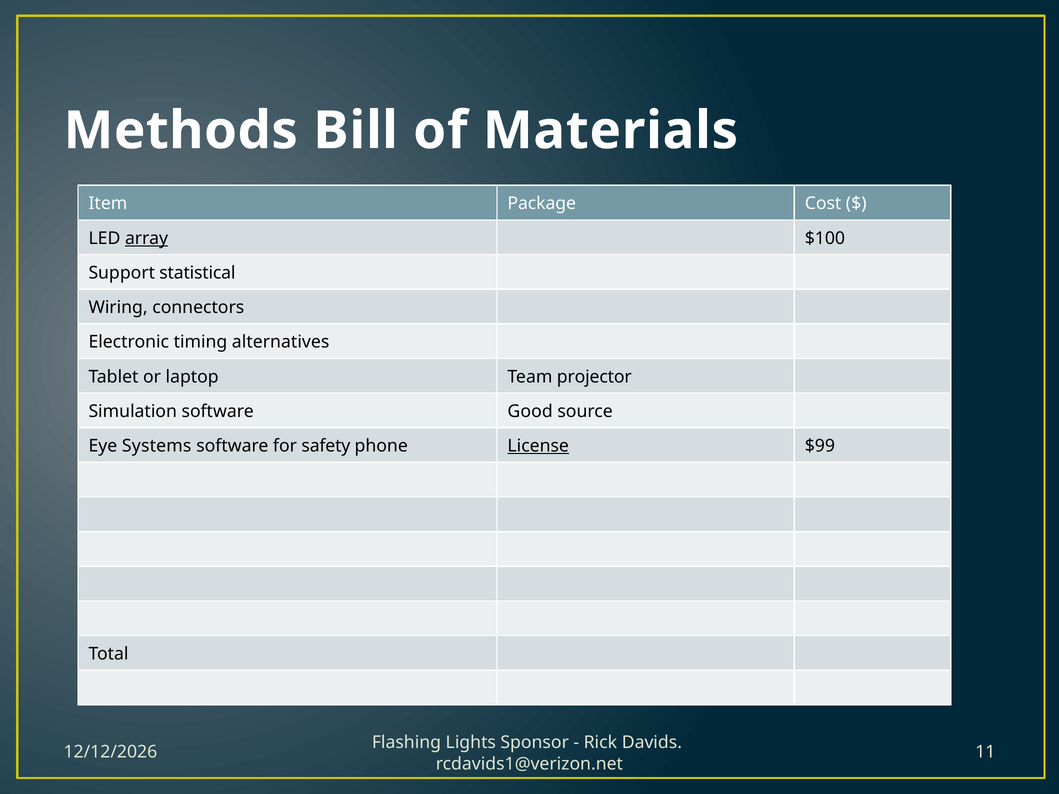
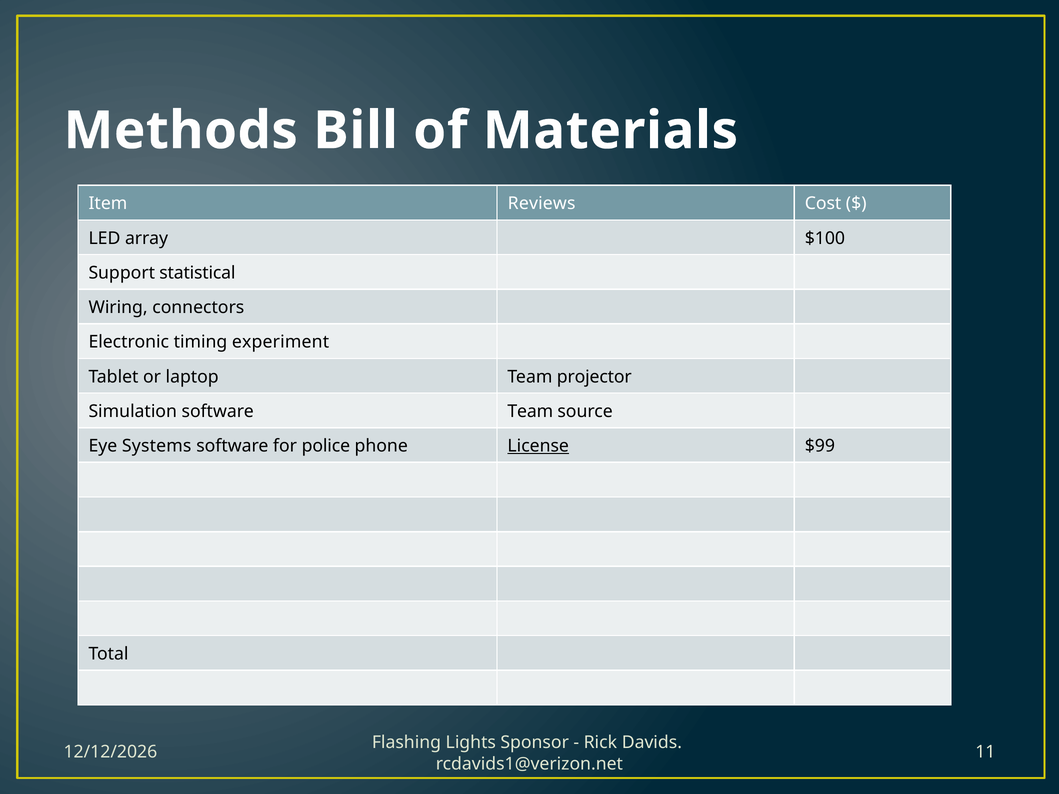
Package: Package -> Reviews
array underline: present -> none
alternatives: alternatives -> experiment
software Good: Good -> Team
safety: safety -> police
